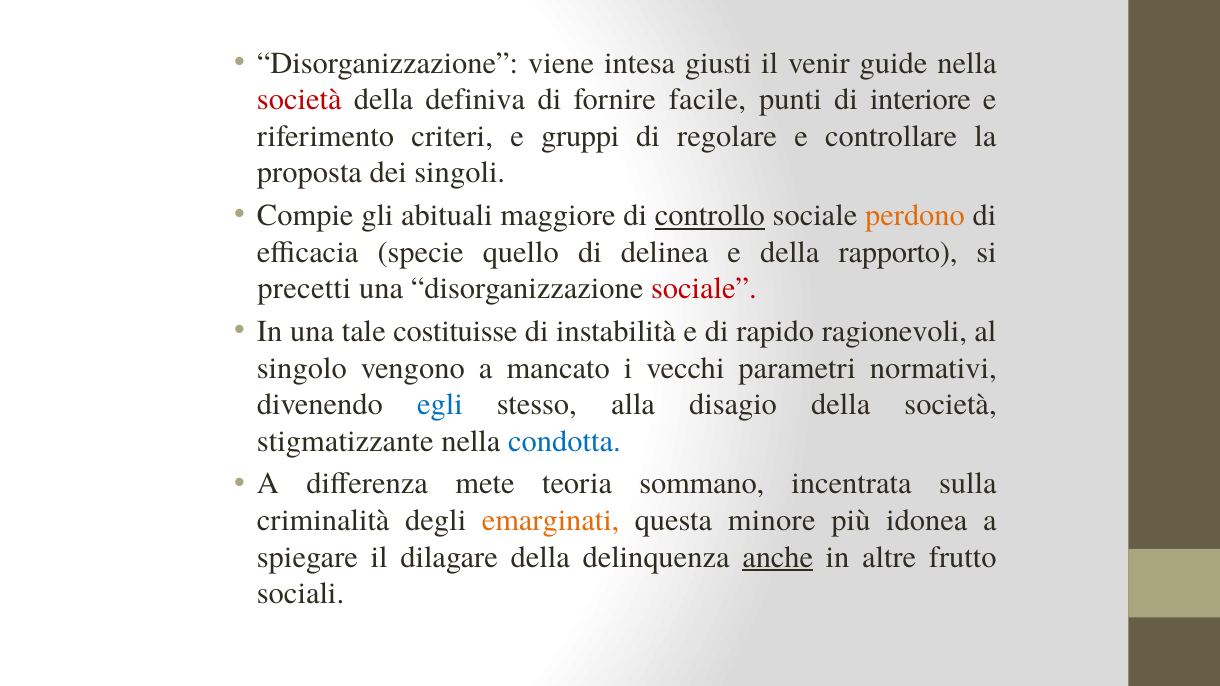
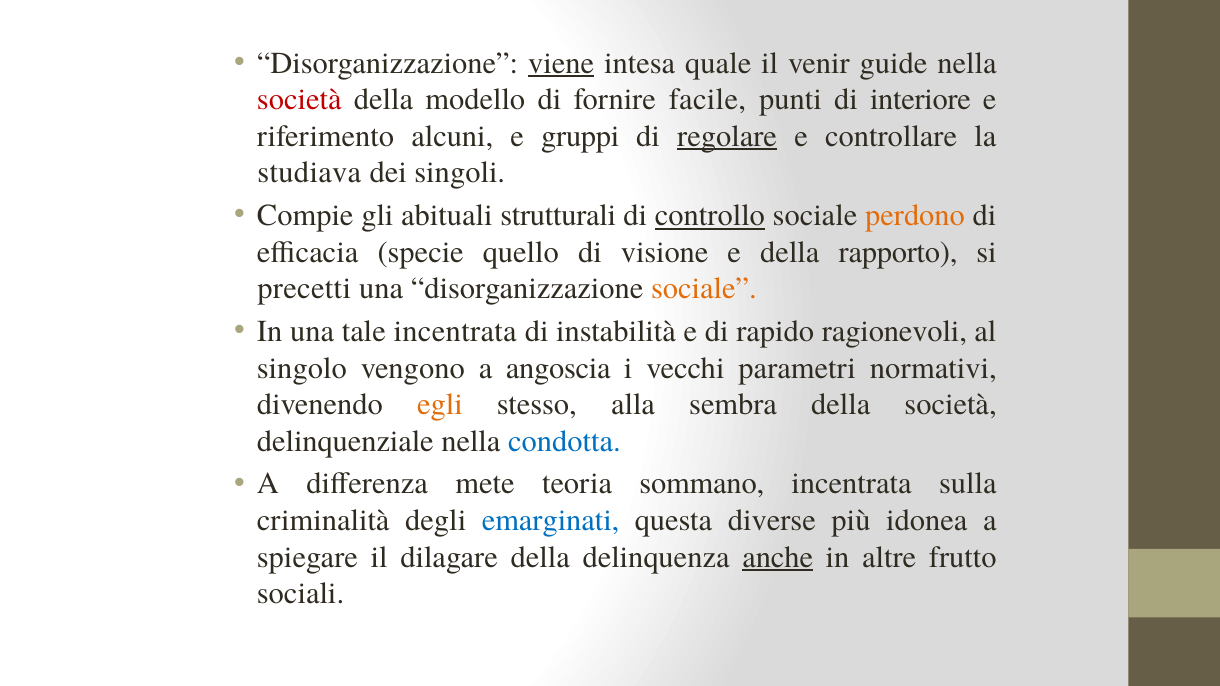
viene underline: none -> present
giusti: giusti -> quale
definiva: definiva -> modello
criteri: criteri -> alcuni
regolare underline: none -> present
proposta: proposta -> studiava
maggiore: maggiore -> strutturali
delinea: delinea -> visione
sociale at (704, 289) colour: red -> orange
tale costituisse: costituisse -> incentrata
mancato: mancato -> angoscia
egli colour: blue -> orange
disagio: disagio -> sembra
stigmatizzante: stigmatizzante -> delinquenziale
emarginati colour: orange -> blue
minore: minore -> diverse
